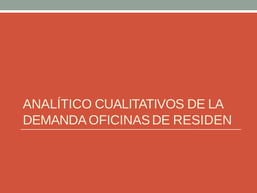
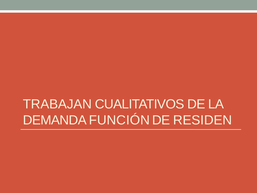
ANALÍTICO: ANALÍTICO -> TRABAJAN
OFICINAS: OFICINAS -> FUNCIÓN
